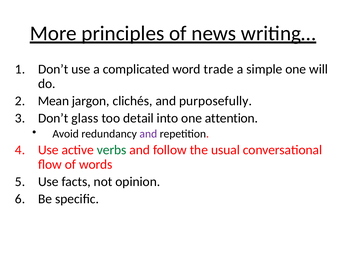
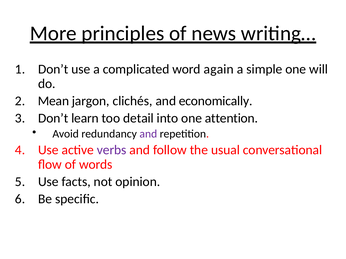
trade: trade -> again
purposefully: purposefully -> economically
glass: glass -> learn
verbs colour: green -> purple
